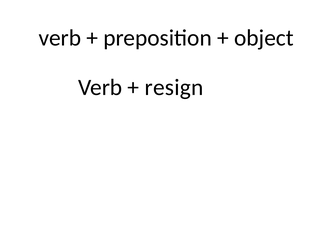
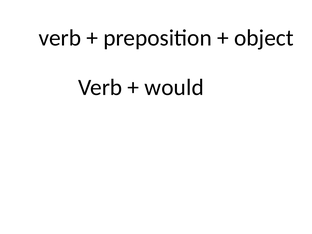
resign: resign -> would
